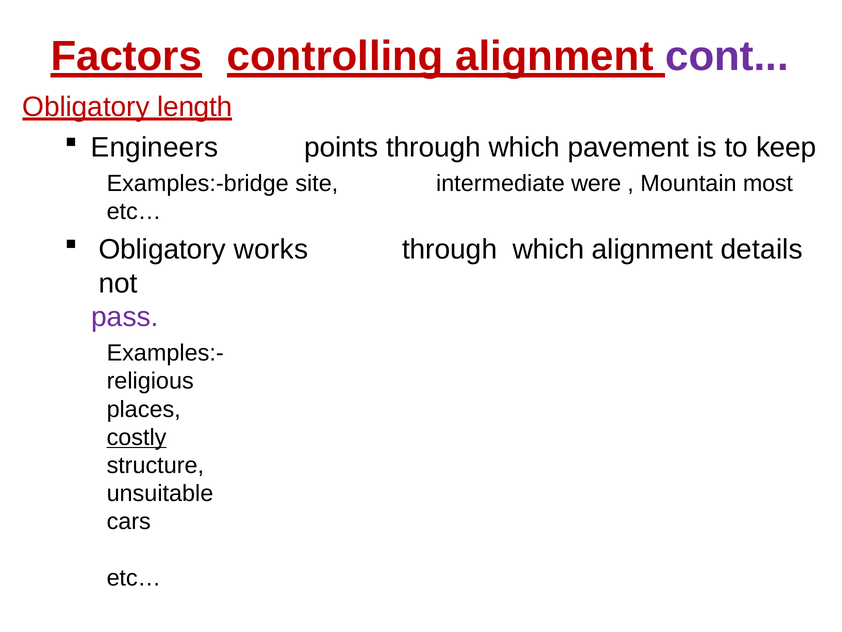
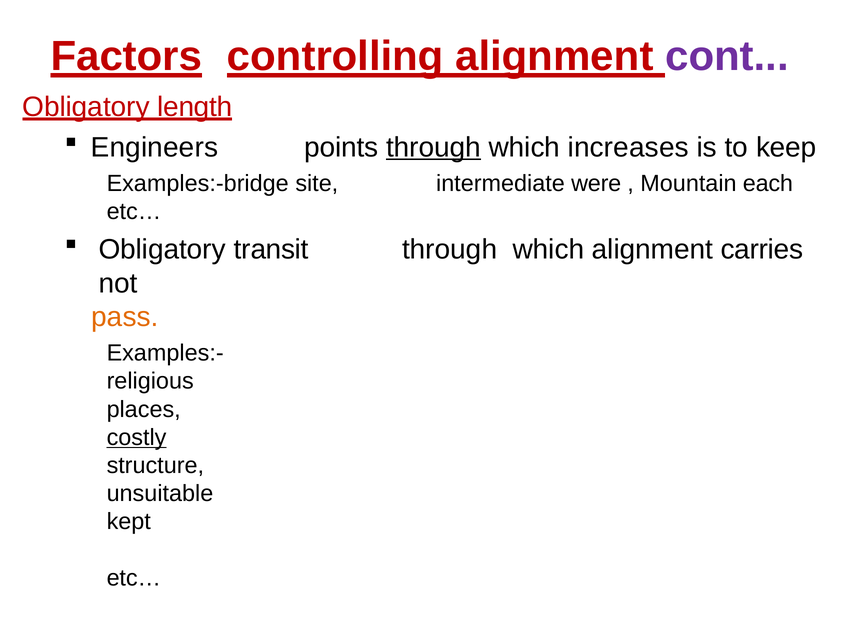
through at (434, 147) underline: none -> present
pavement: pavement -> increases
most: most -> each
works: works -> transit
details: details -> carries
pass colour: purple -> orange
cars: cars -> kept
